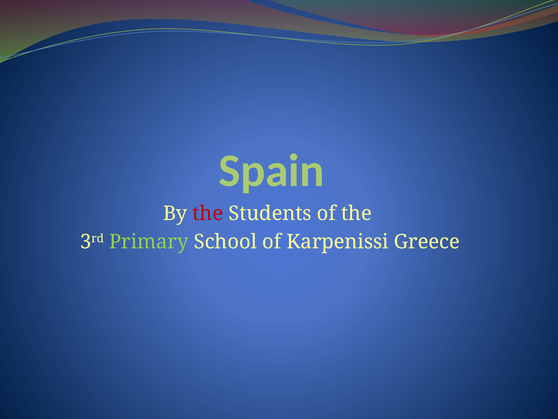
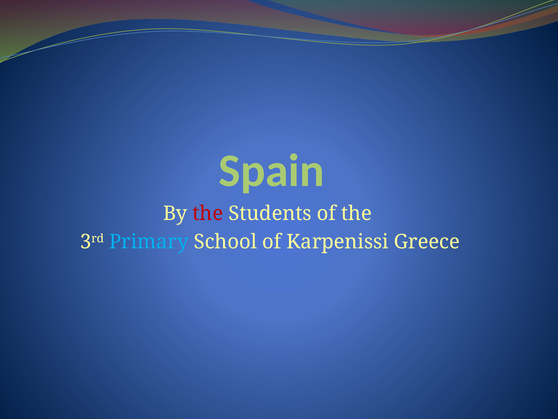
Primary colour: light green -> light blue
